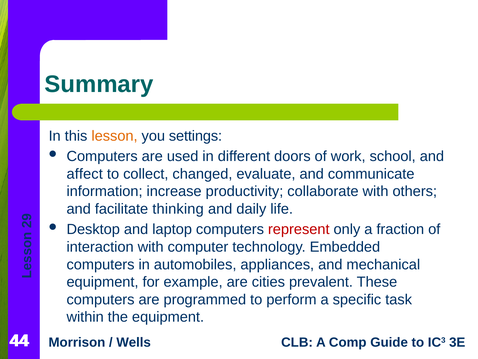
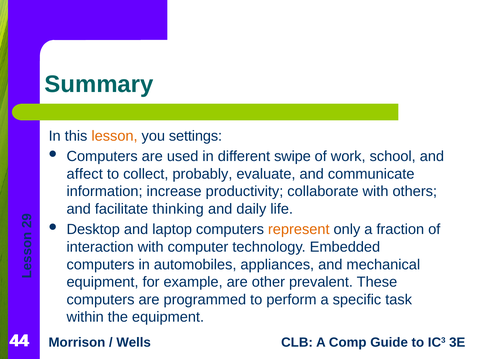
doors: doors -> swipe
changed: changed -> probably
represent colour: red -> orange
cities: cities -> other
